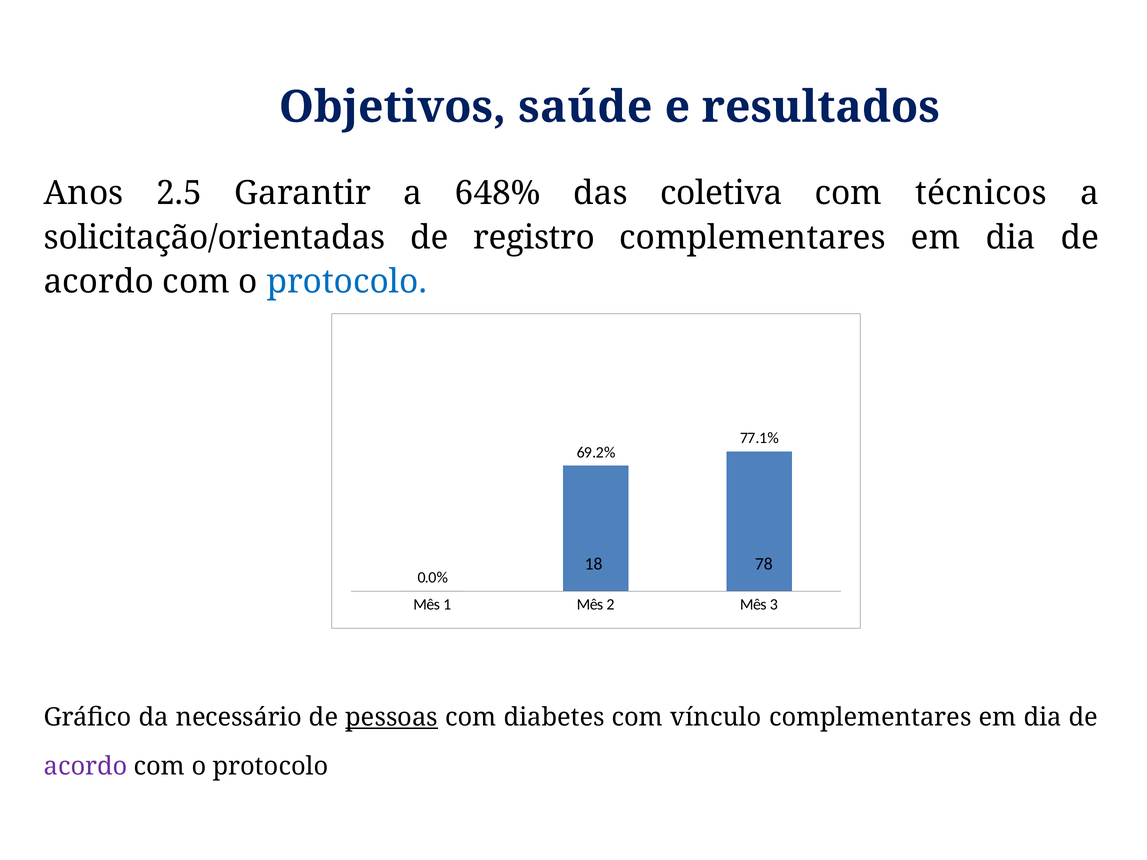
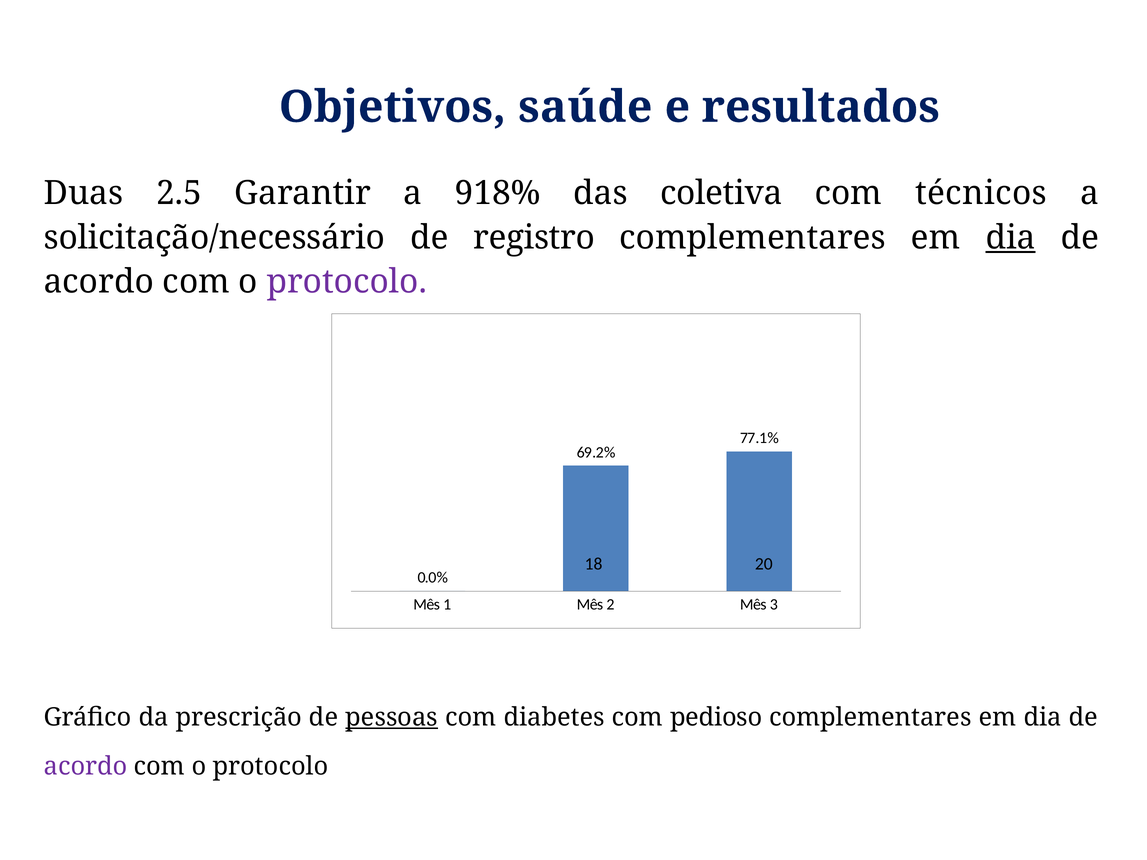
Anos: Anos -> Duas
648%: 648% -> 918%
solicitação/orientadas: solicitação/orientadas -> solicitação/necessário
dia at (1011, 238) underline: none -> present
protocolo at (347, 282) colour: blue -> purple
78: 78 -> 20
necessário: necessário -> prescrição
vínculo: vínculo -> pedioso
